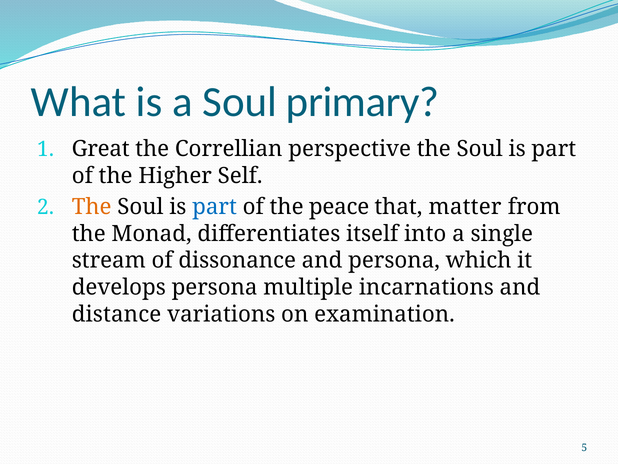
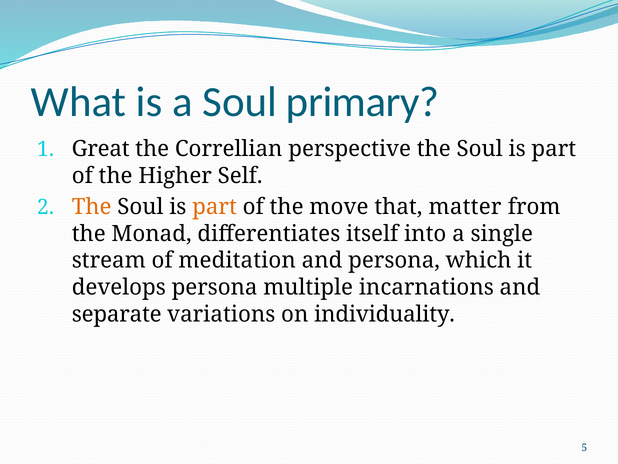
part at (215, 207) colour: blue -> orange
peace: peace -> move
dissonance: dissonance -> meditation
distance: distance -> separate
examination: examination -> individuality
